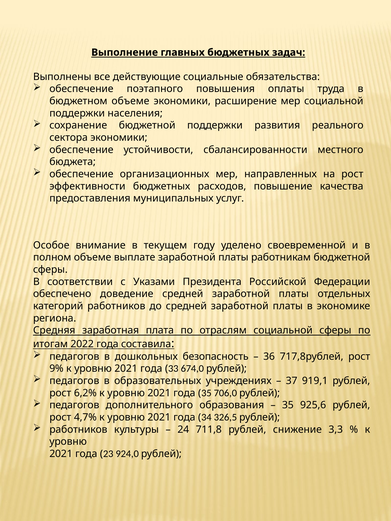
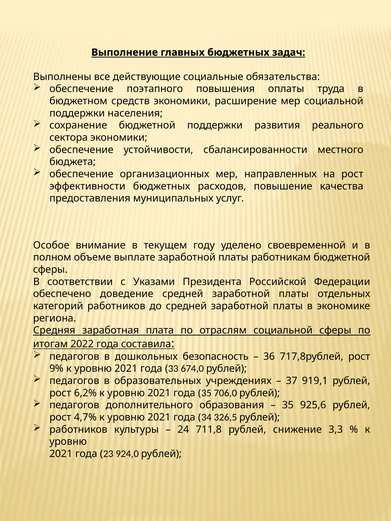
бюджетном объеме: объеме -> средств
